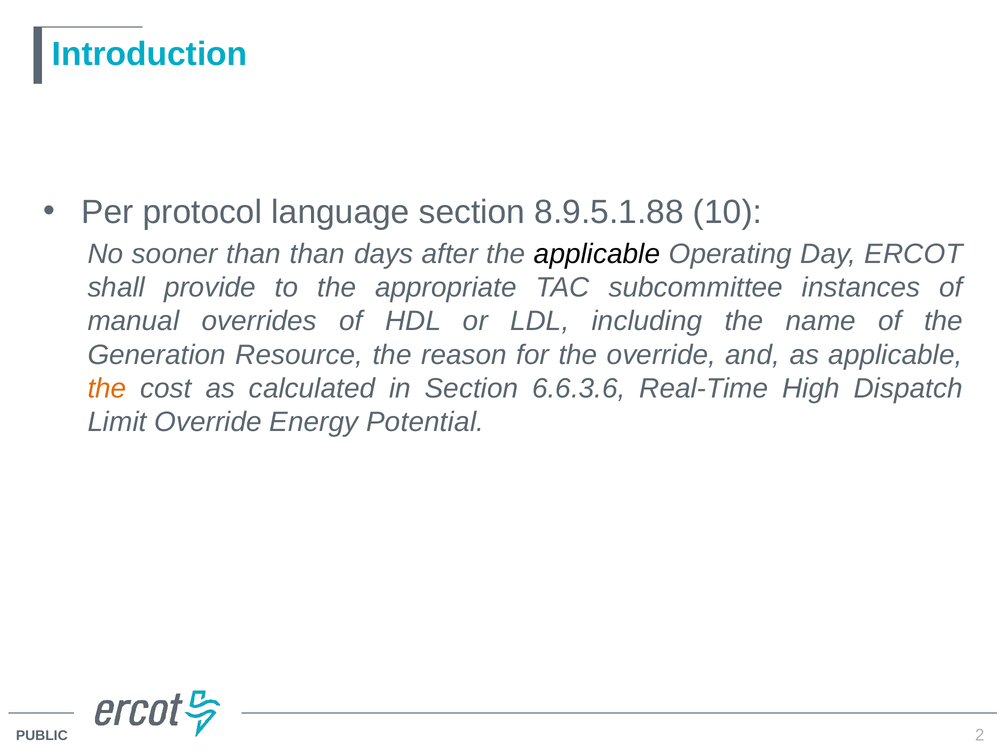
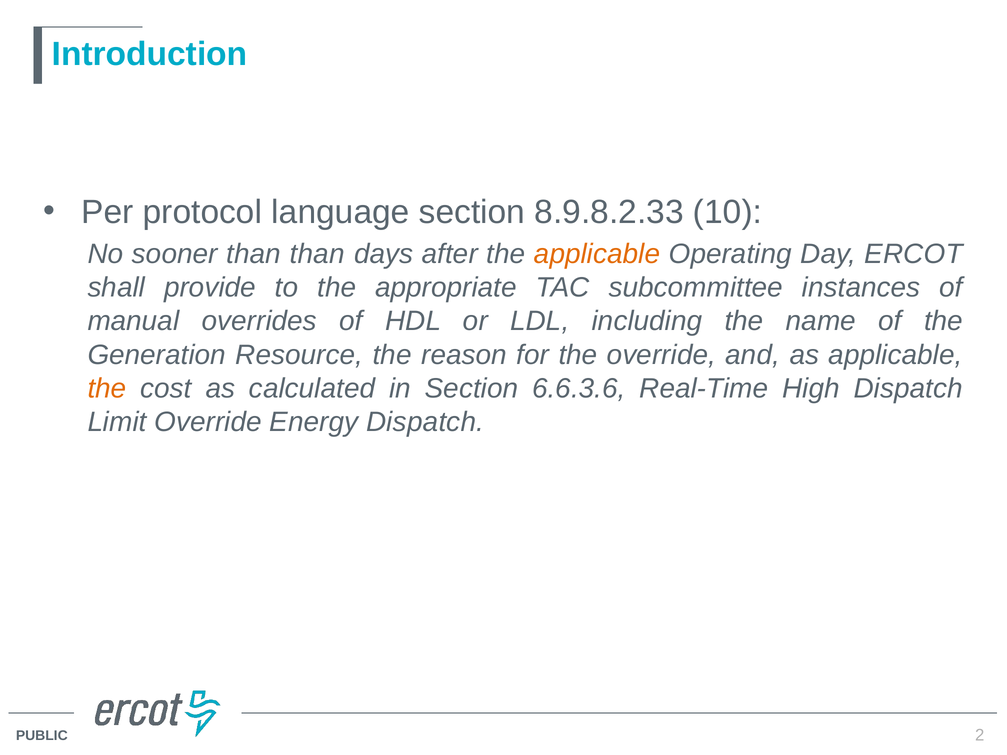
8.9.5.1.88: 8.9.5.1.88 -> 8.9.8.2.33
applicable at (597, 254) colour: black -> orange
Energy Potential: Potential -> Dispatch
